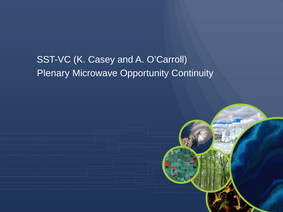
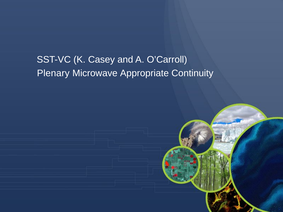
Opportunity: Opportunity -> Appropriate
